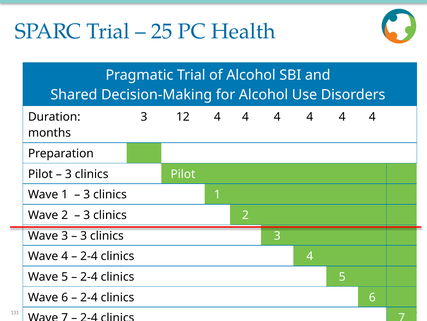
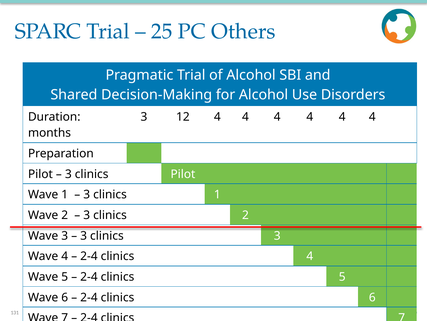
Health: Health -> Others
